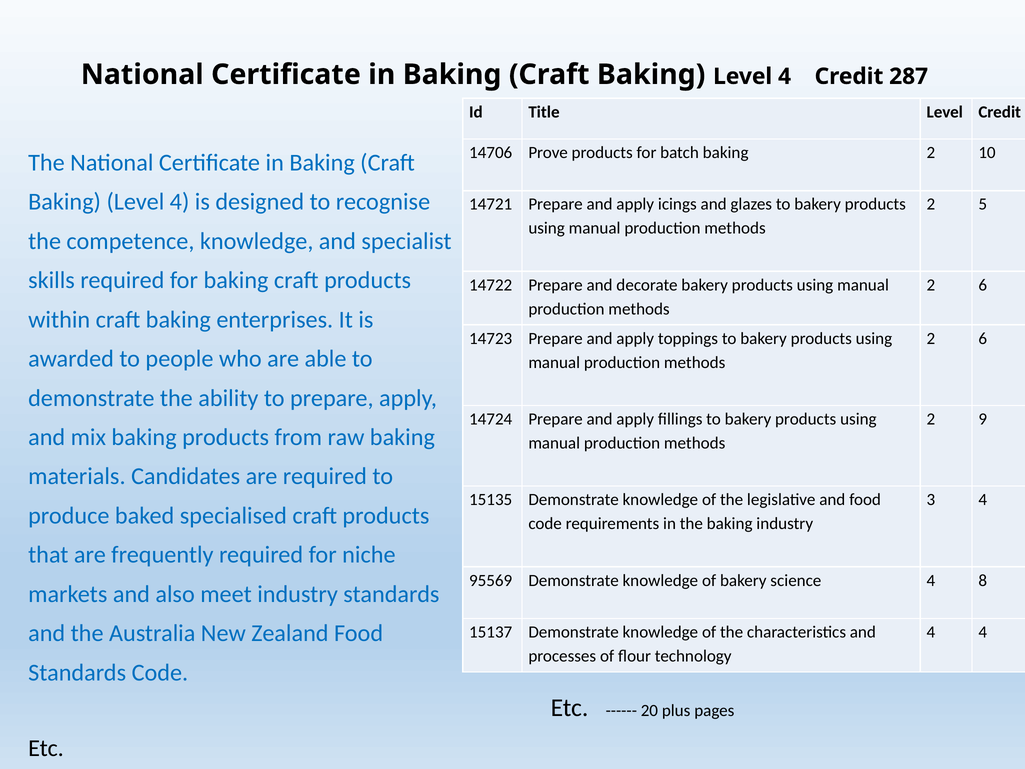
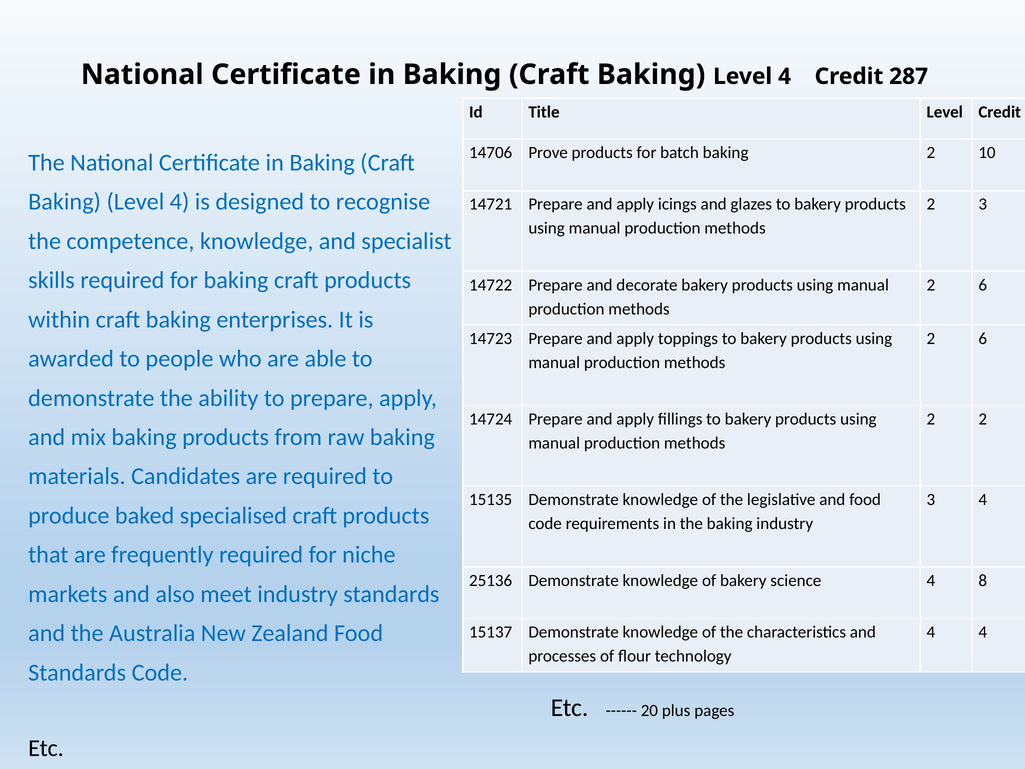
2 5: 5 -> 3
2 9: 9 -> 2
95569: 95569 -> 25136
